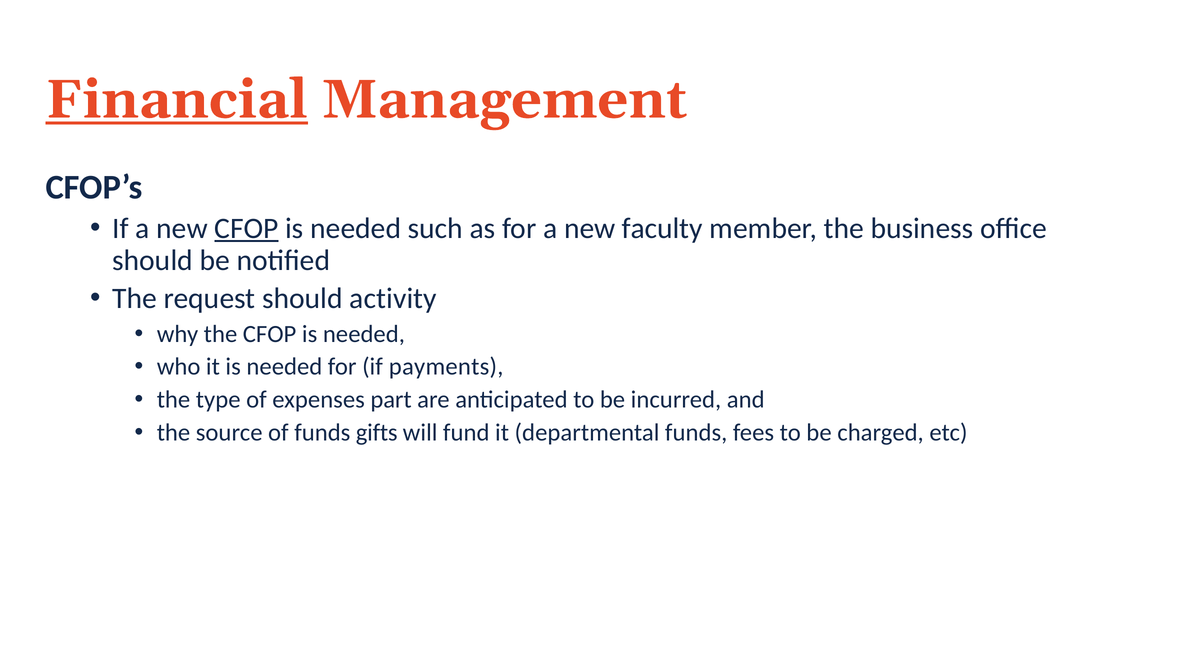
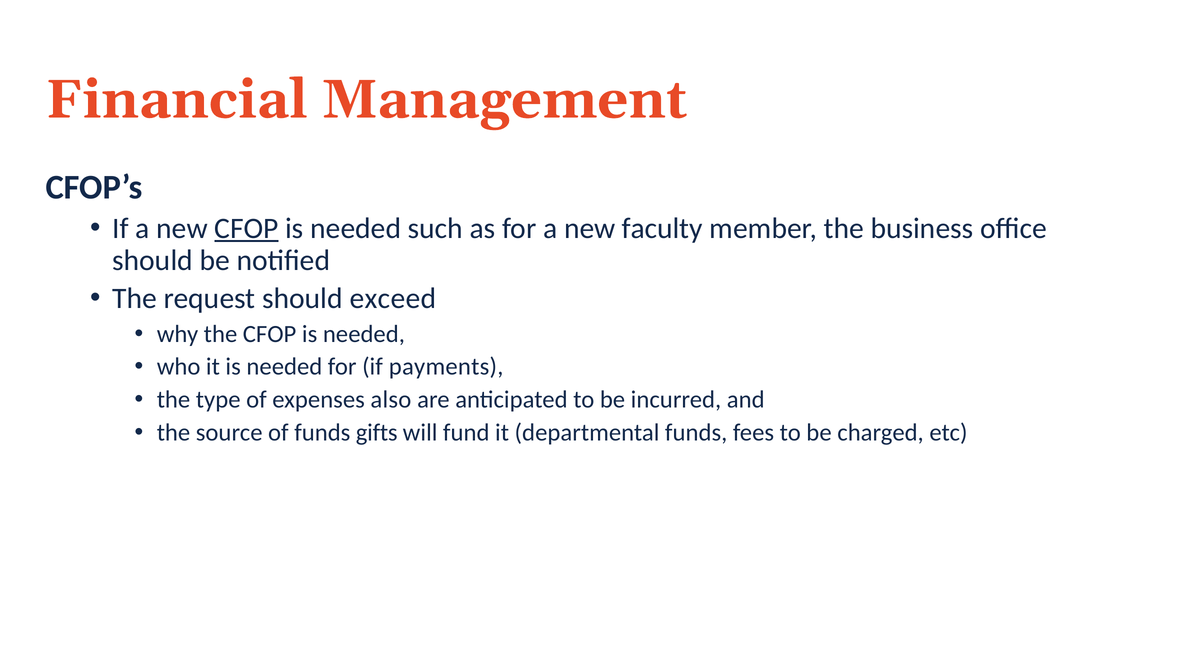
Financial underline: present -> none
activity: activity -> exceed
part: part -> also
